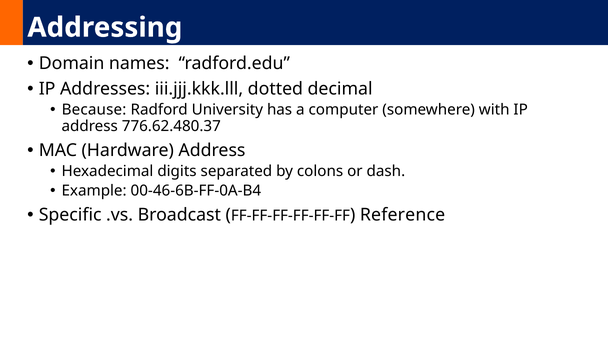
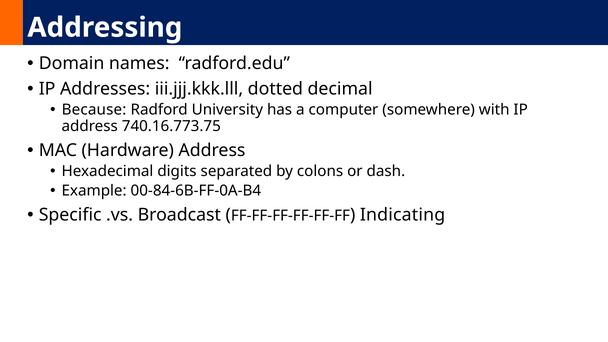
776.62.480.37: 776.62.480.37 -> 740.16.773.75
00-46-6B-FF-0A-B4: 00-46-6B-FF-0A-B4 -> 00-84-6B-FF-0A-B4
Reference: Reference -> Indicating
